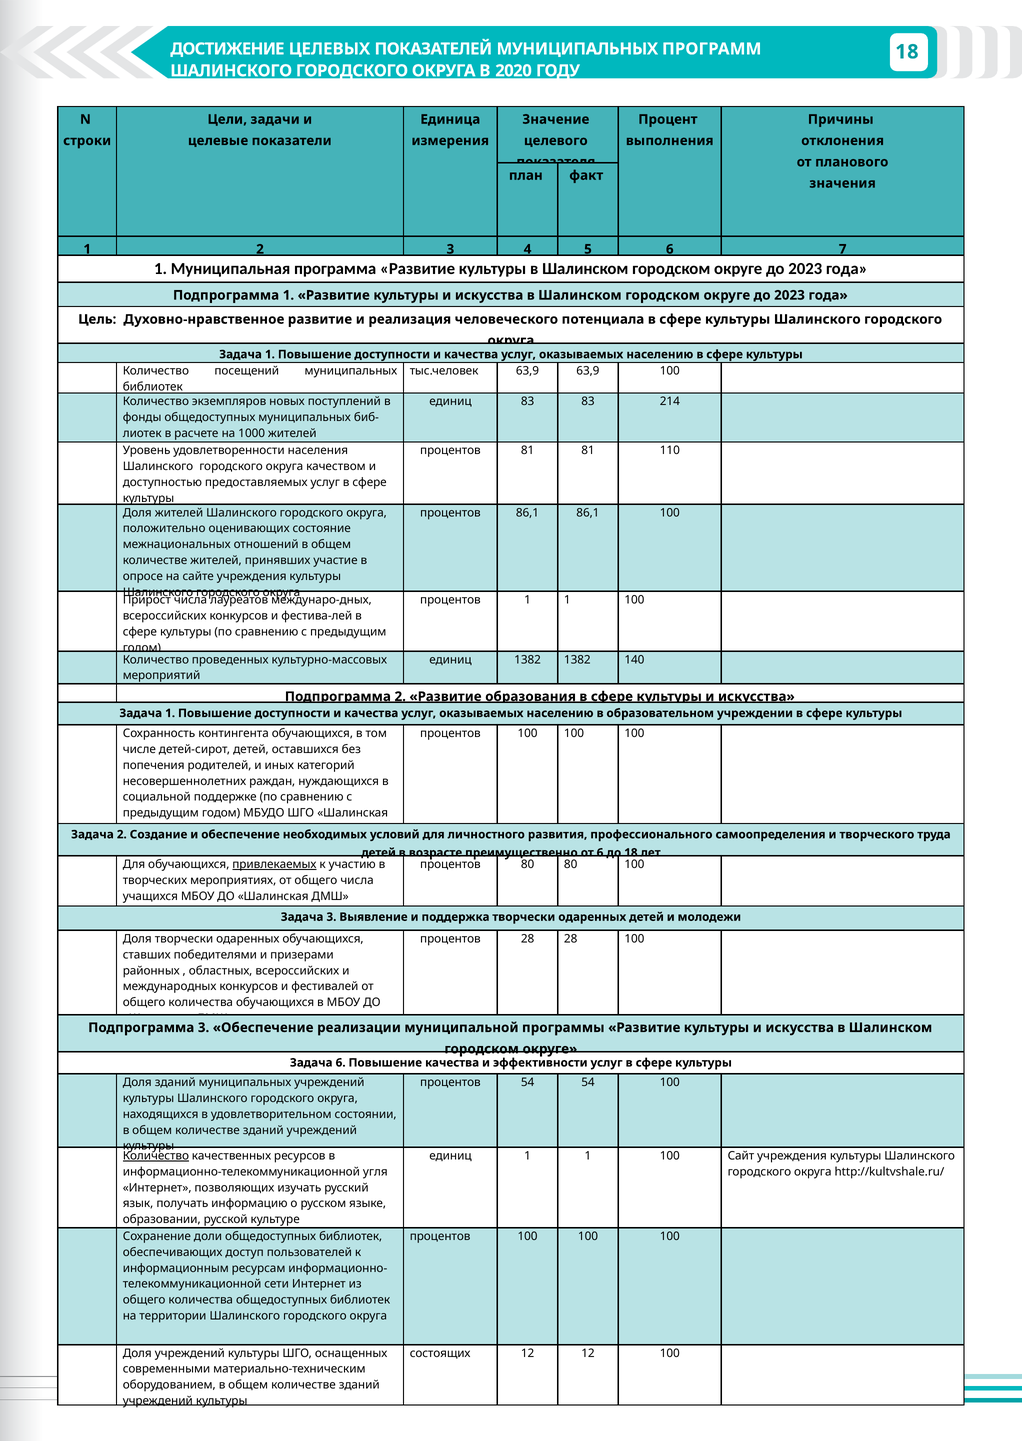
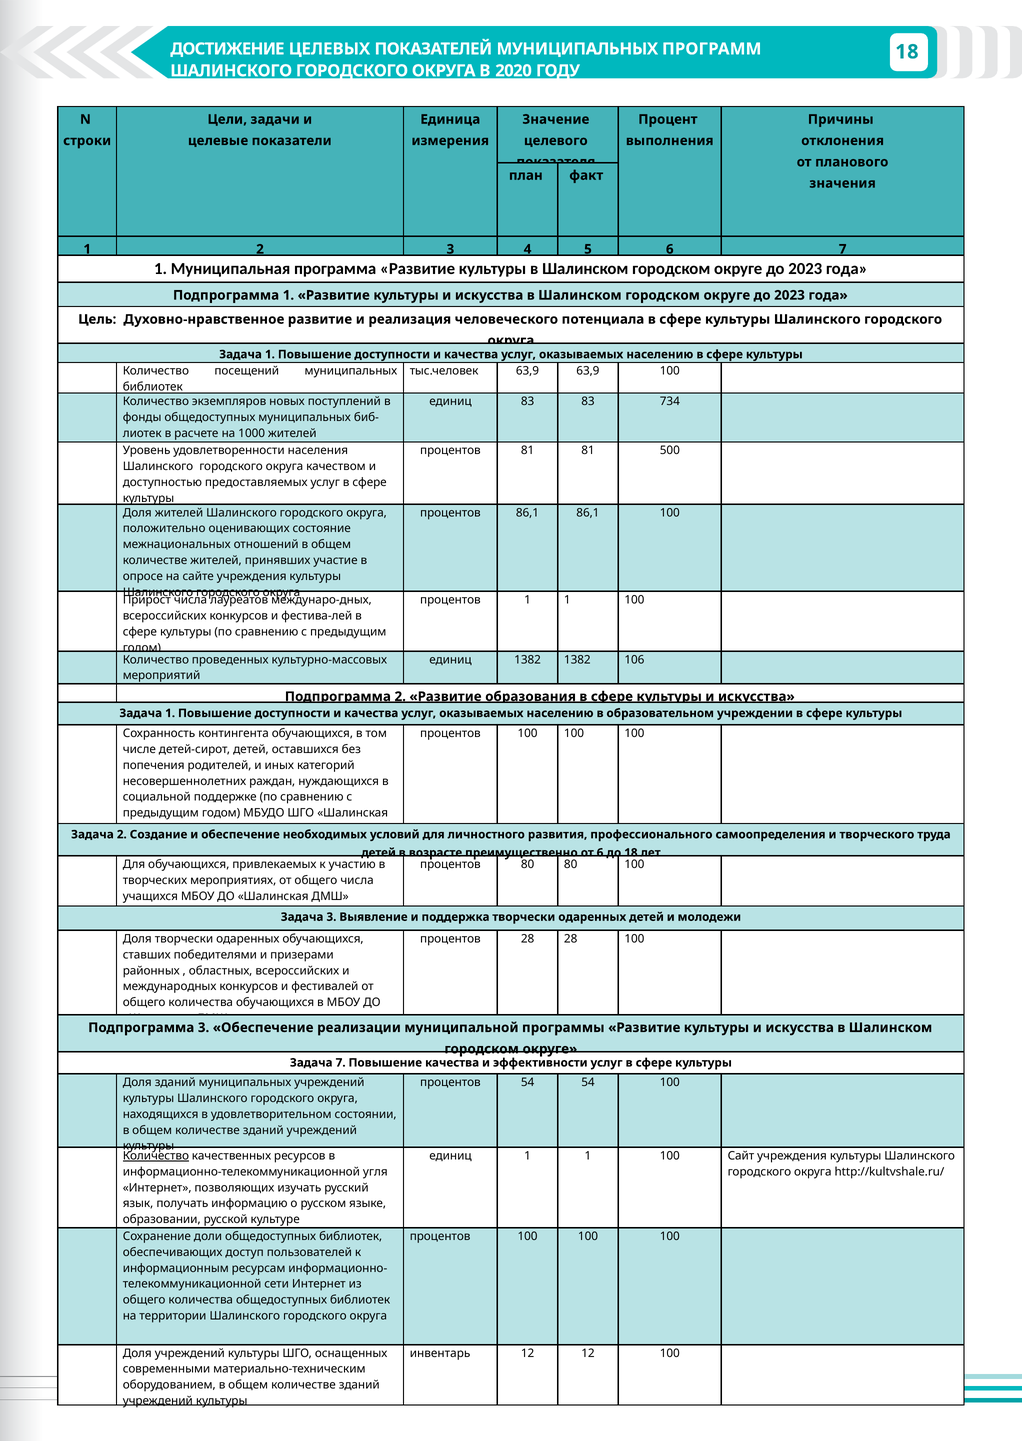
214: 214 -> 734
110: 110 -> 500
140: 140 -> 106
привлекаемых underline: present -> none
Задача 6: 6 -> 7
состоящих: состоящих -> инвентарь
